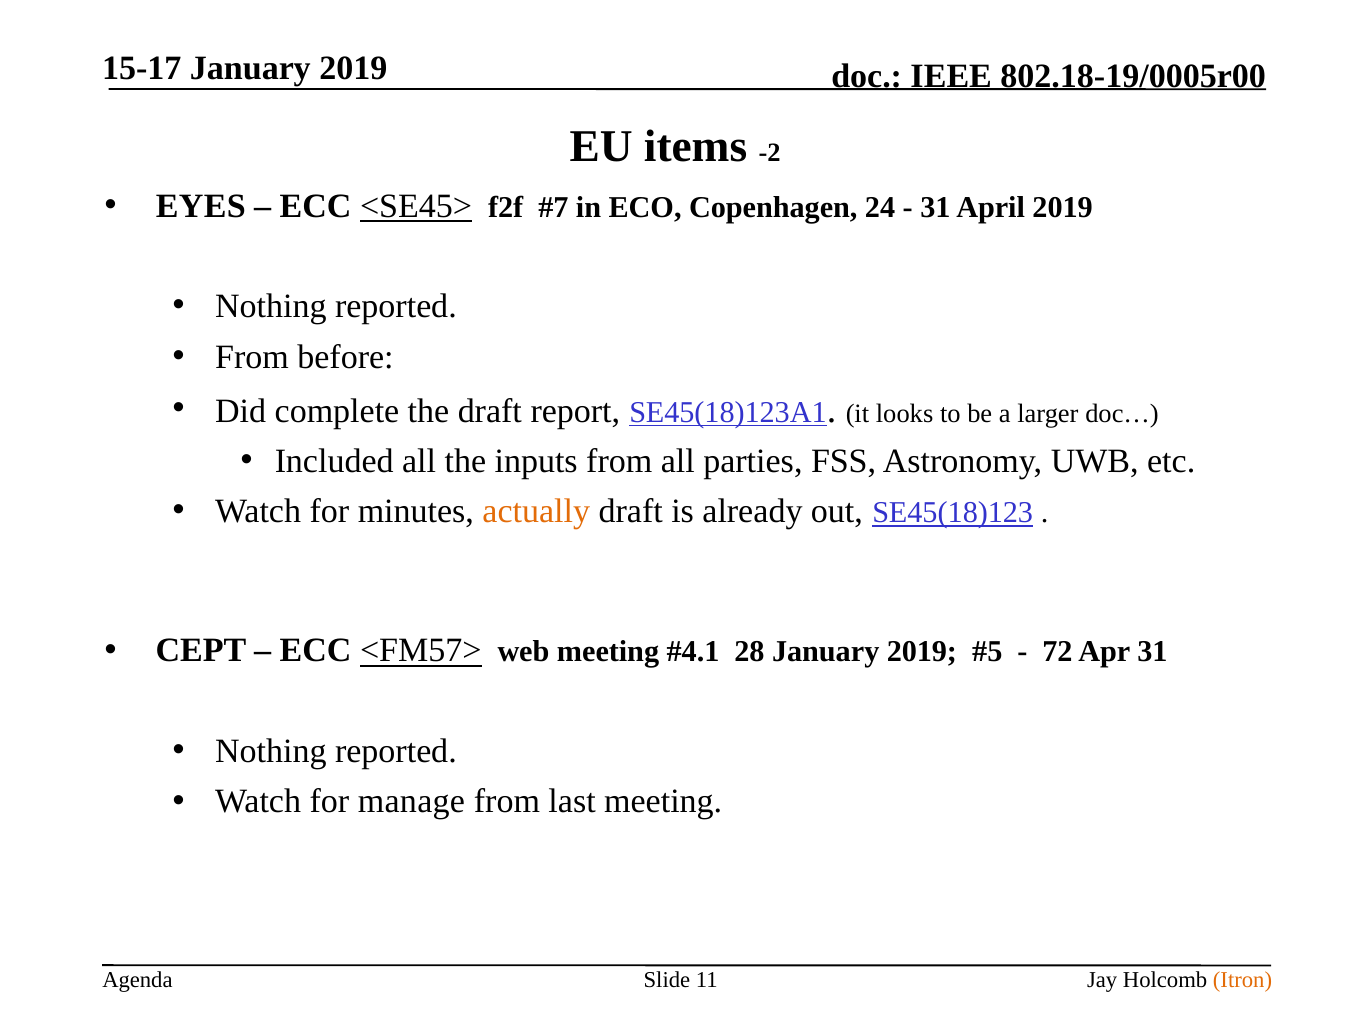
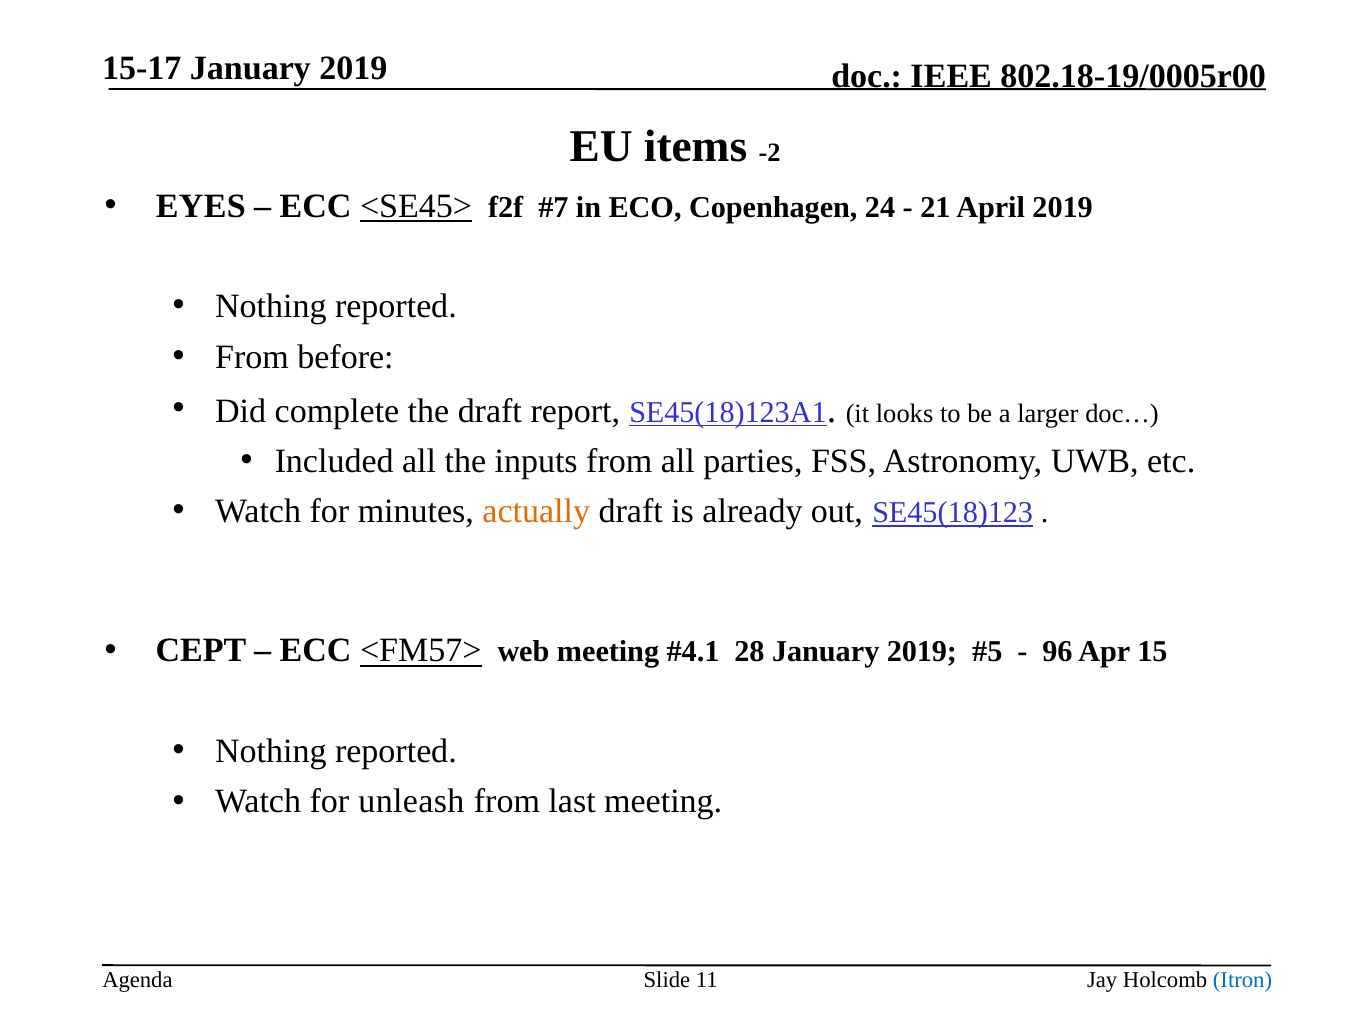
31 at (935, 207): 31 -> 21
72: 72 -> 96
Apr 31: 31 -> 15
manage: manage -> unleash
Itron colour: orange -> blue
